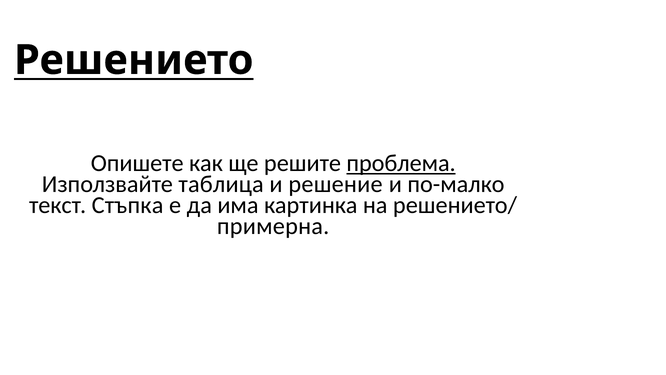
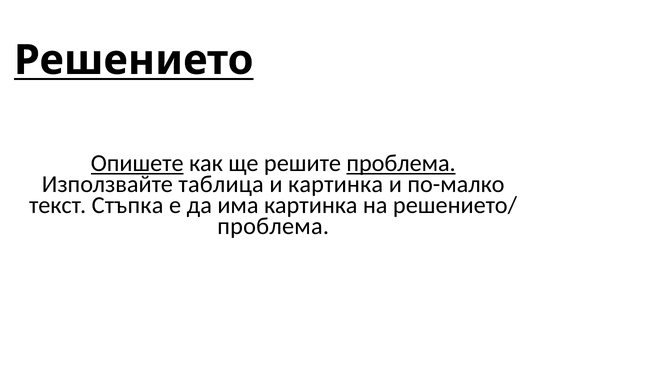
Опишете underline: none -> present
и решение: решение -> картинка
примерна at (273, 226): примерна -> проблема
